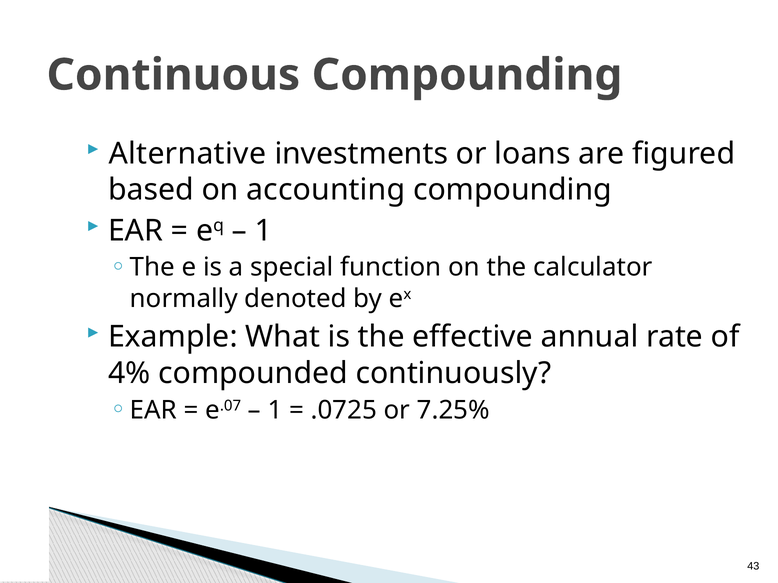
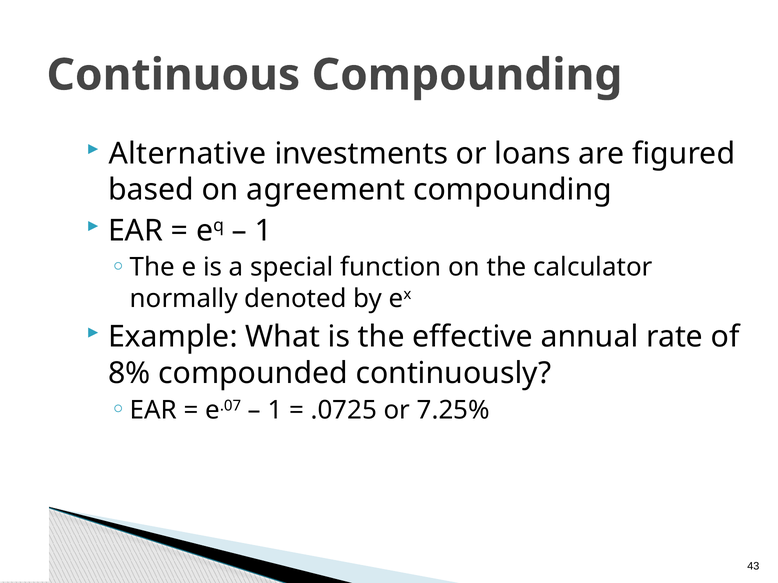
accounting: accounting -> agreement
4%: 4% -> 8%
